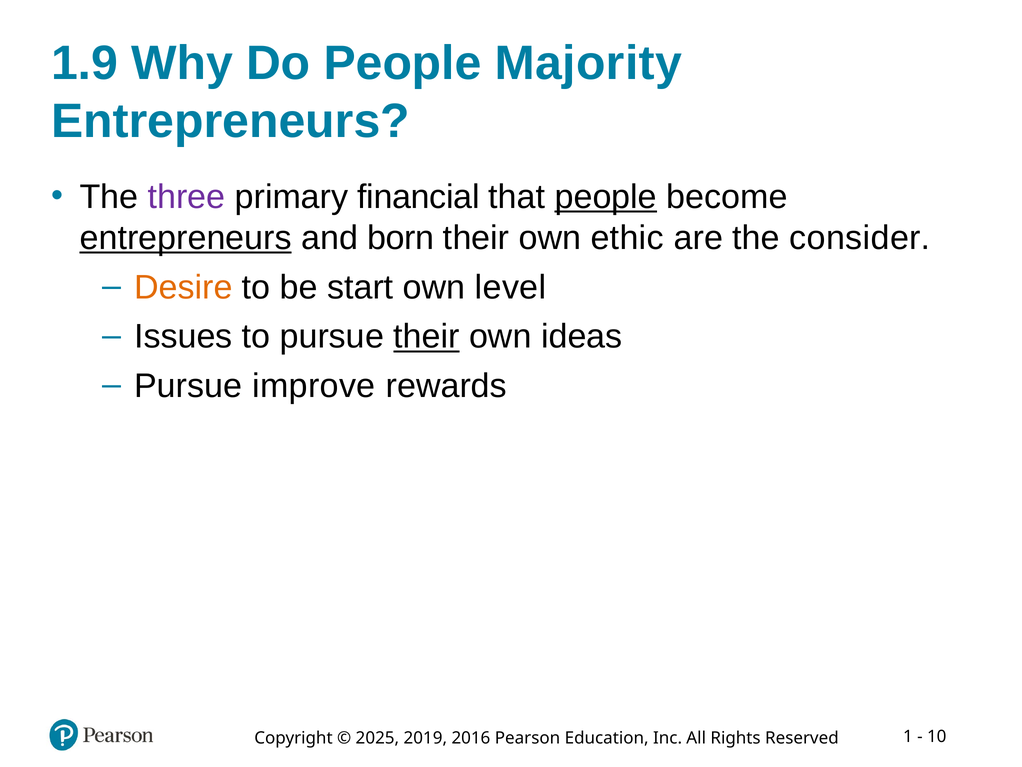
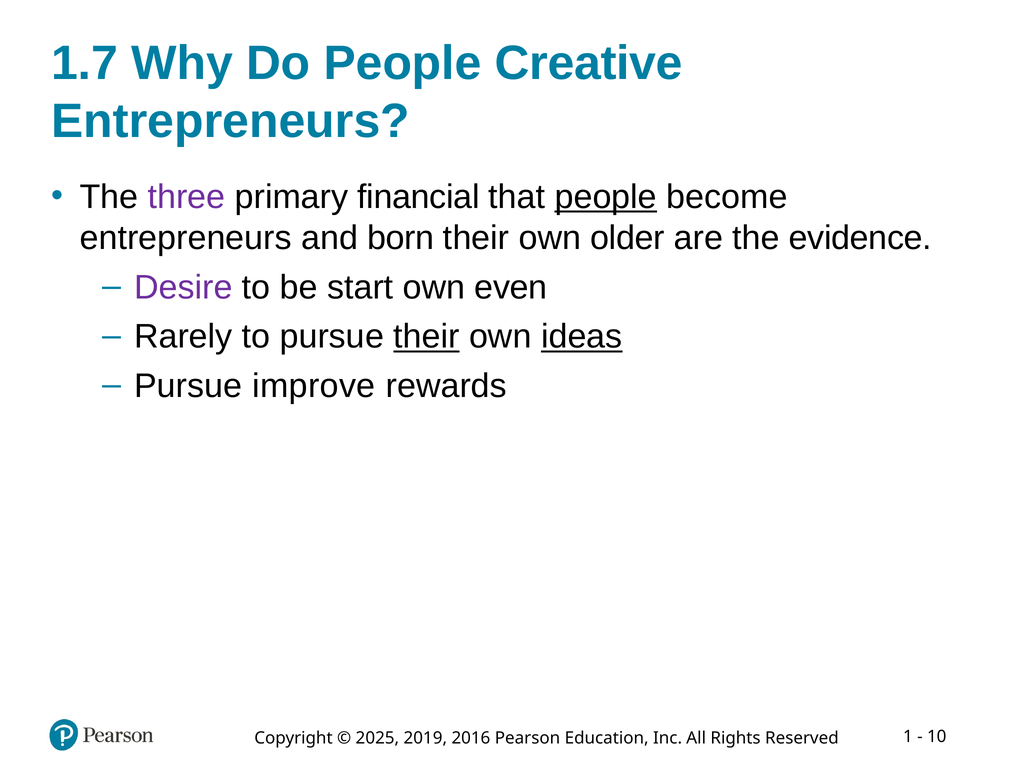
1.9: 1.9 -> 1.7
Majority: Majority -> Creative
entrepreneurs at (186, 238) underline: present -> none
ethic: ethic -> older
consider: consider -> evidence
Desire colour: orange -> purple
level: level -> even
Issues: Issues -> Rarely
ideas underline: none -> present
